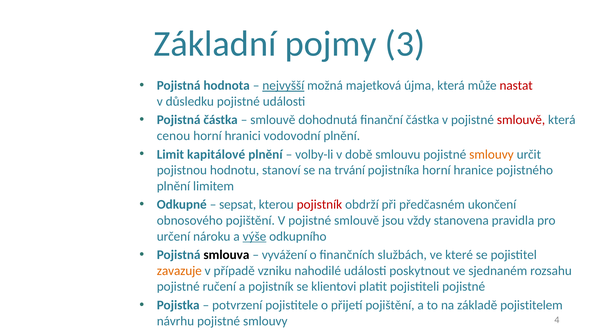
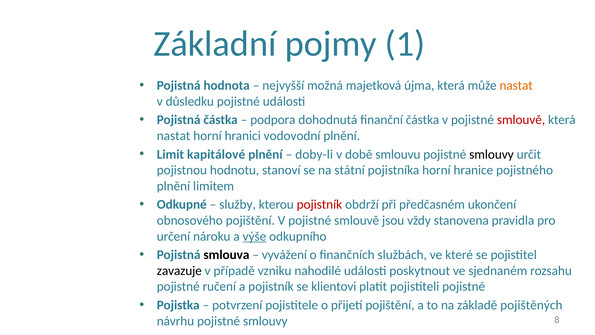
3: 3 -> 1
nejvyšší underline: present -> none
nastat at (516, 85) colour: red -> orange
smlouvě at (273, 120): smlouvě -> podpora
cenou at (174, 136): cenou -> nastat
volby-li: volby-li -> doby-li
smlouvy at (491, 154) colour: orange -> black
trvání: trvání -> státní
sepsat: sepsat -> služby
zavazuje colour: orange -> black
pojistitelem: pojistitelem -> pojištěných
4: 4 -> 8
